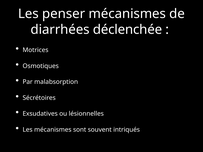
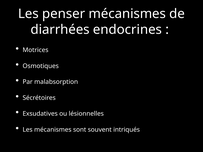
déclenchée: déclenchée -> endocrines
